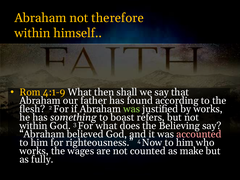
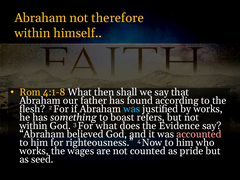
4:1-9: 4:1-9 -> 4:1-8
was at (132, 109) colour: light green -> light blue
Believing: Believing -> Evidence
make: make -> pride
fully: fully -> seed
